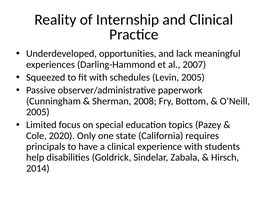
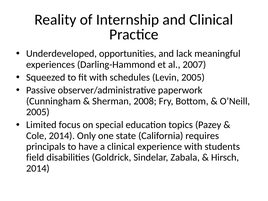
Cole 2020: 2020 -> 2014
help: help -> field
